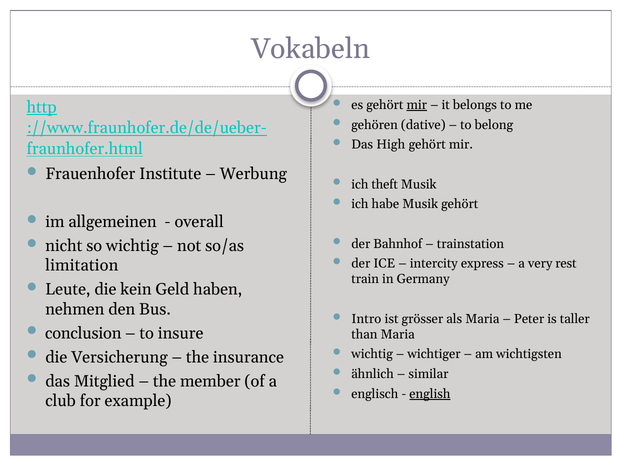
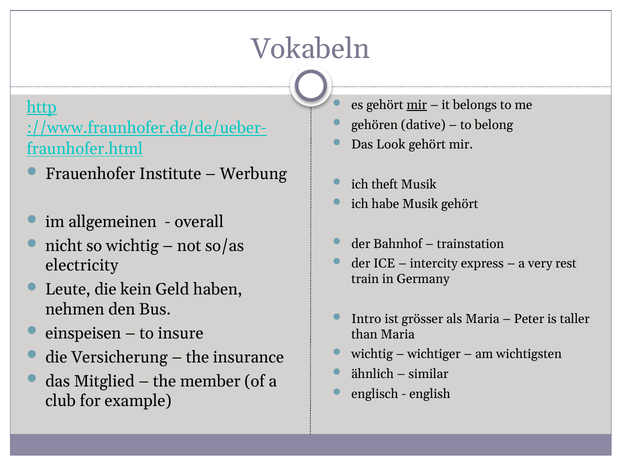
High: High -> Look
limitation: limitation -> electricity
conclusion: conclusion -> einspeisen
english underline: present -> none
